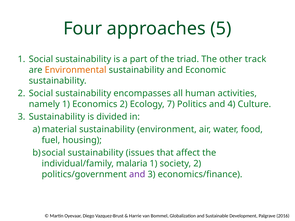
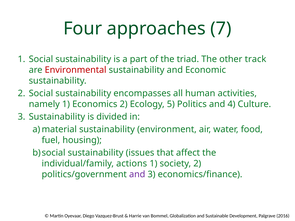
5: 5 -> 7
Environmental colour: orange -> red
7: 7 -> 5
malaria: malaria -> actions
